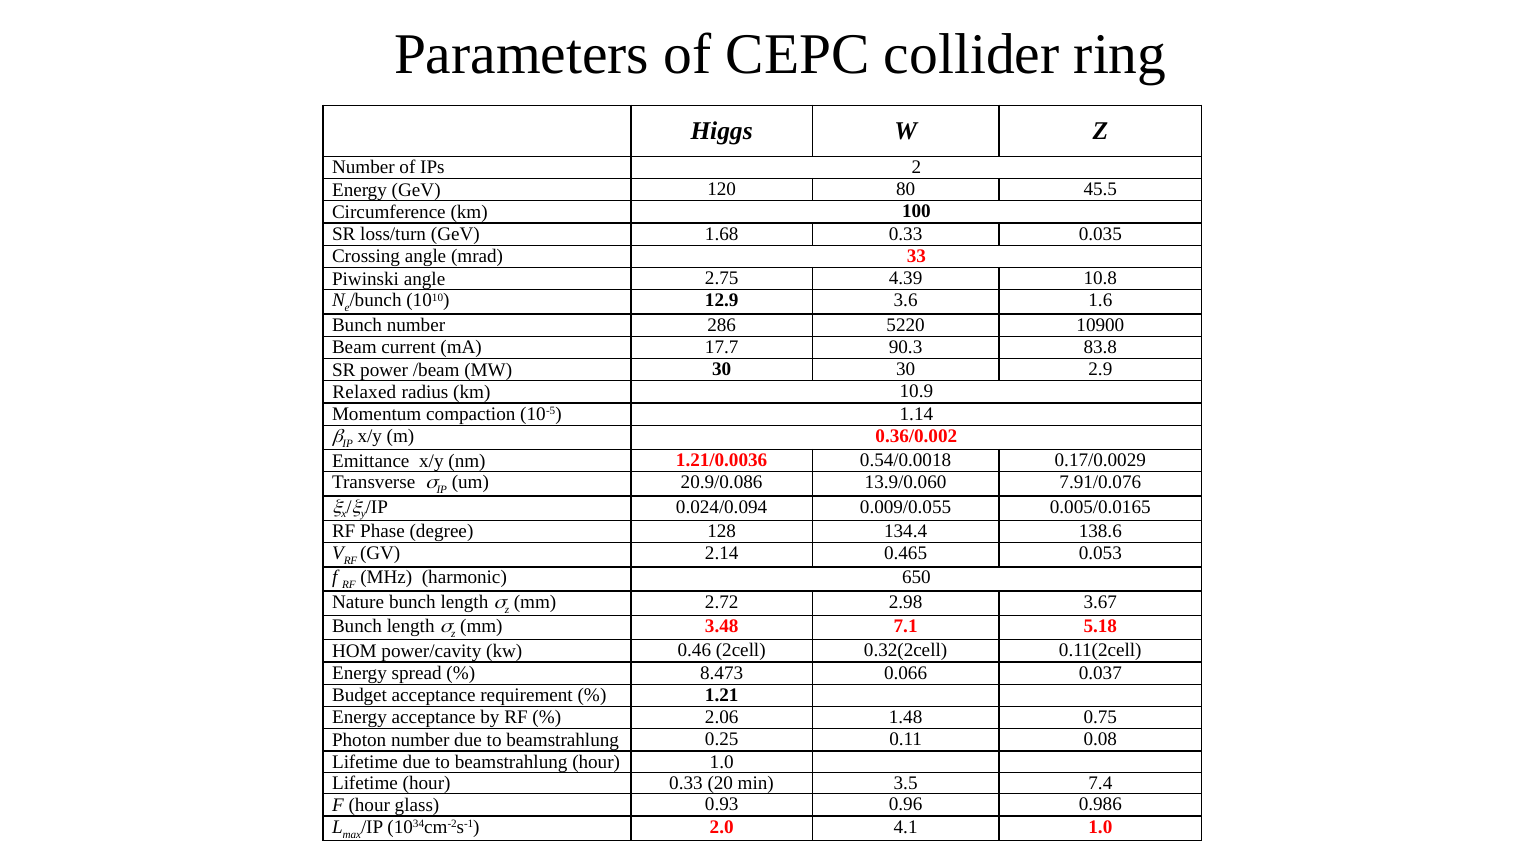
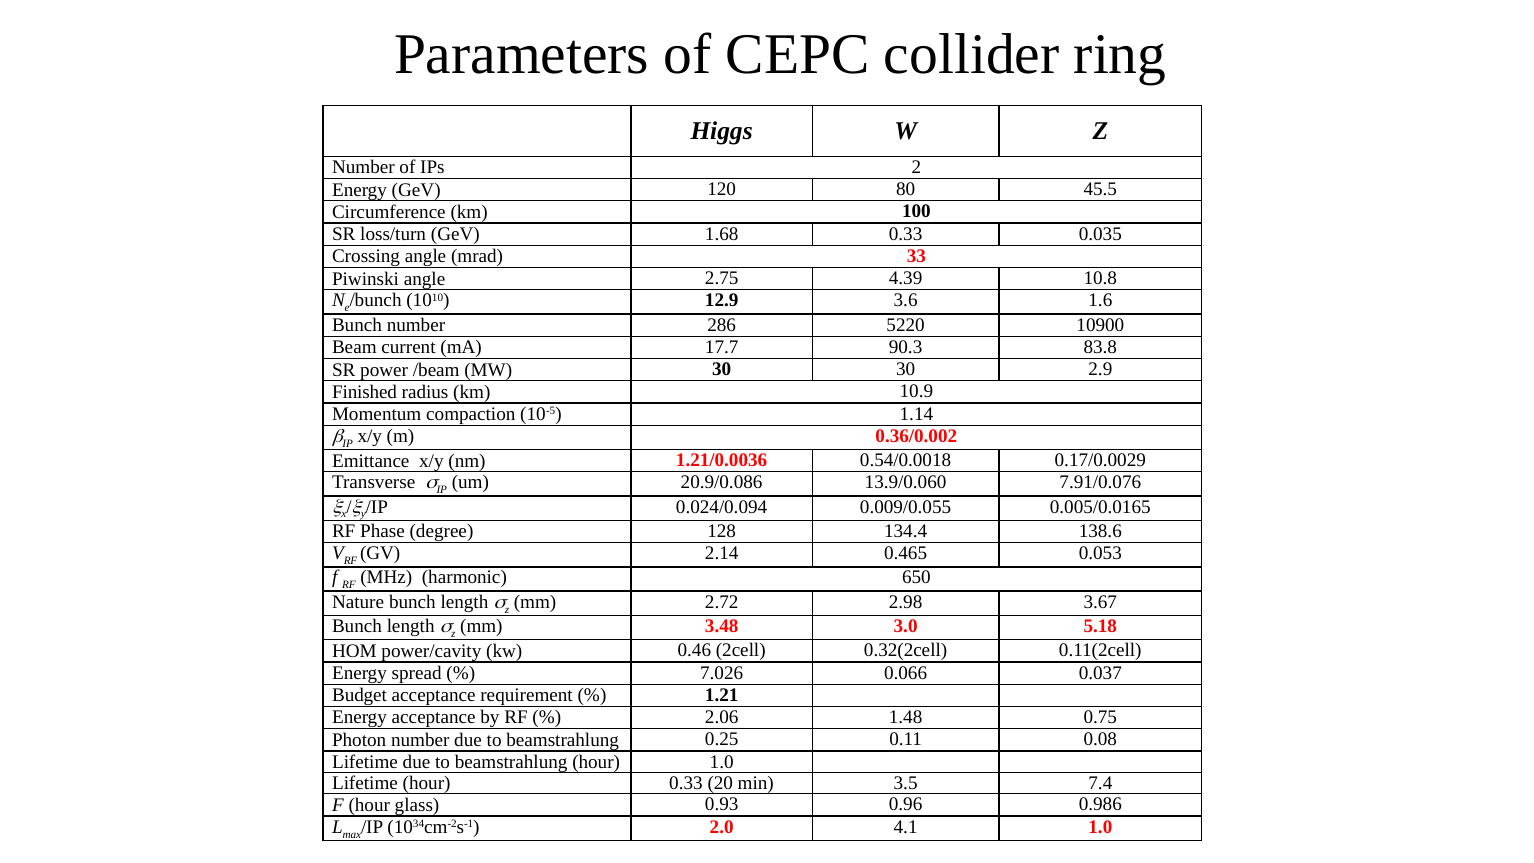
Relaxed: Relaxed -> Finished
7.1: 7.1 -> 3.0
8.473: 8.473 -> 7.026
